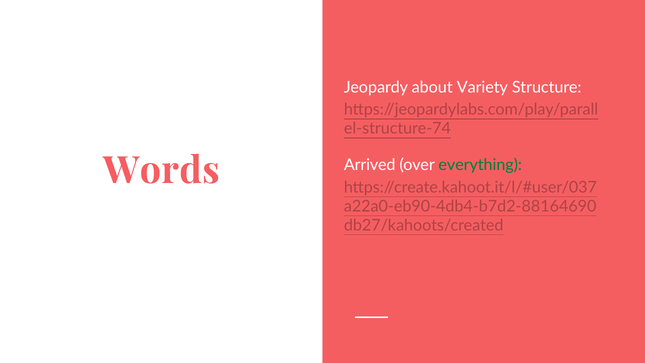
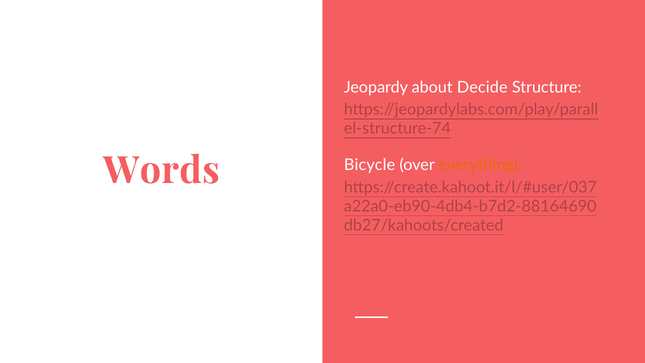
Variety: Variety -> Decide
Arrived: Arrived -> Bicycle
everything colour: green -> orange
